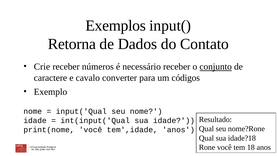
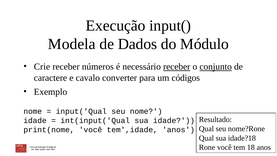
Exemplos: Exemplos -> Execução
Retorna: Retorna -> Modela
Contato: Contato -> Módulo
receber at (177, 67) underline: none -> present
